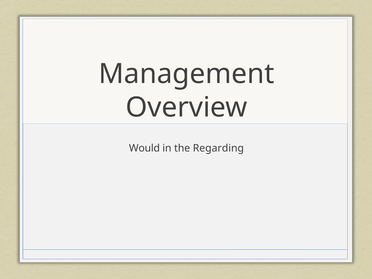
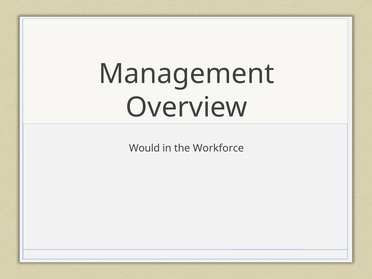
Regarding: Regarding -> Workforce
